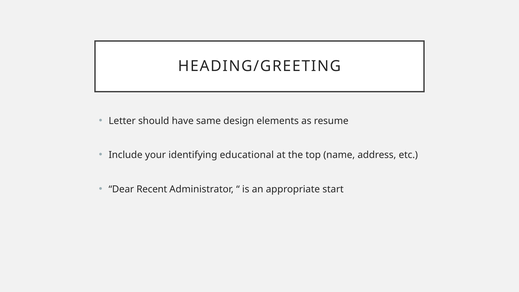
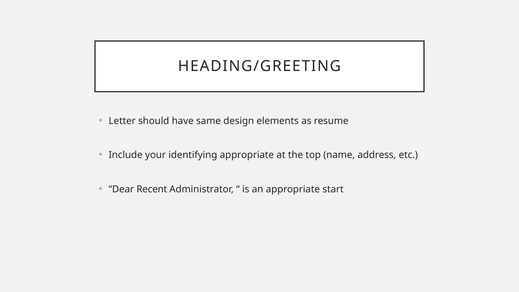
identifying educational: educational -> appropriate
